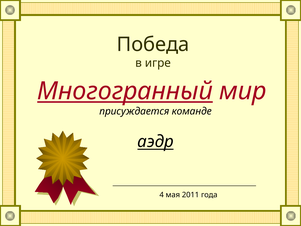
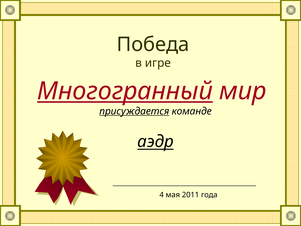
присуждается underline: none -> present
